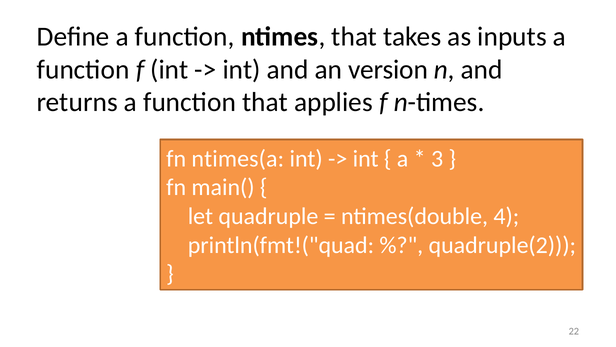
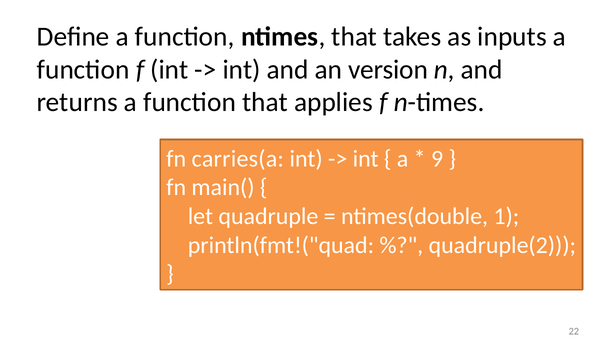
ntimes(a: ntimes(a -> carries(a
3: 3 -> 9
4: 4 -> 1
